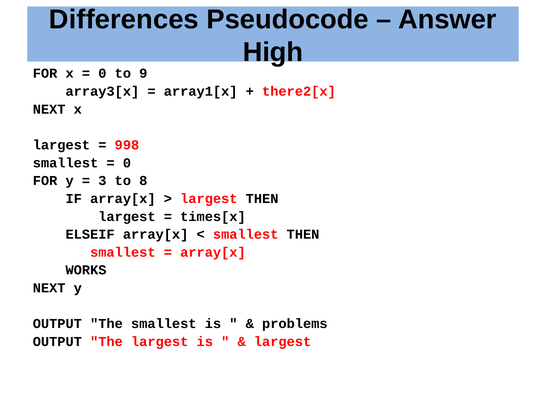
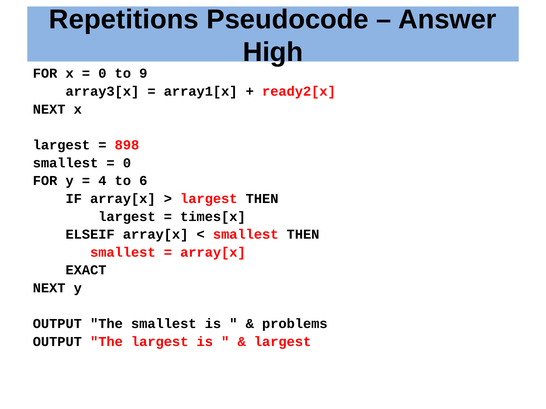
Differences: Differences -> Repetitions
there2[x: there2[x -> ready2[x
998: 998 -> 898
3: 3 -> 4
8: 8 -> 6
WORKS: WORKS -> EXACT
